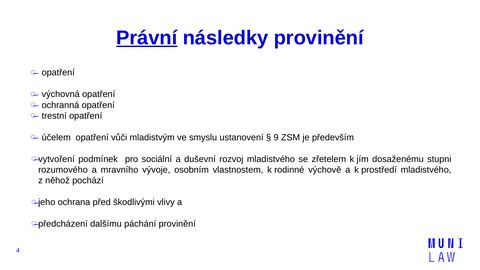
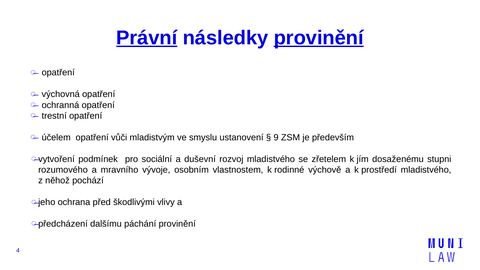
provinění at (319, 38) underline: none -> present
